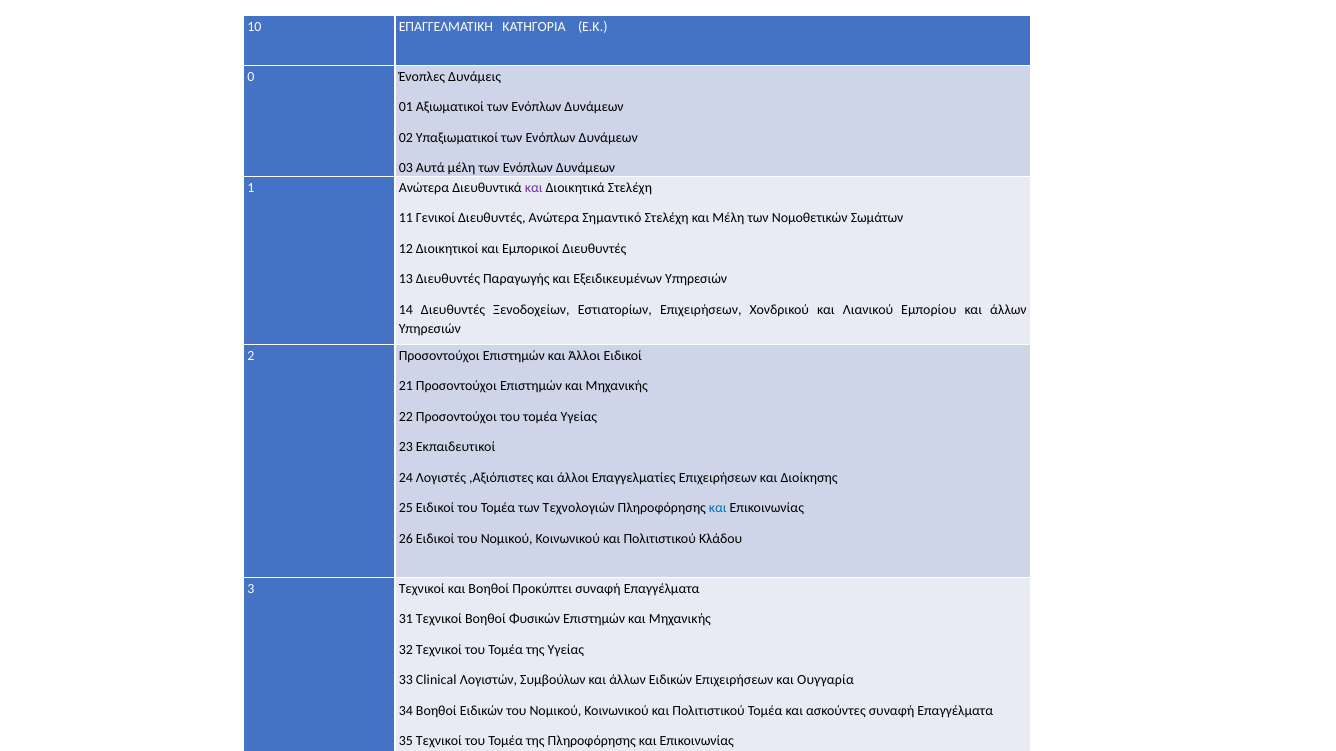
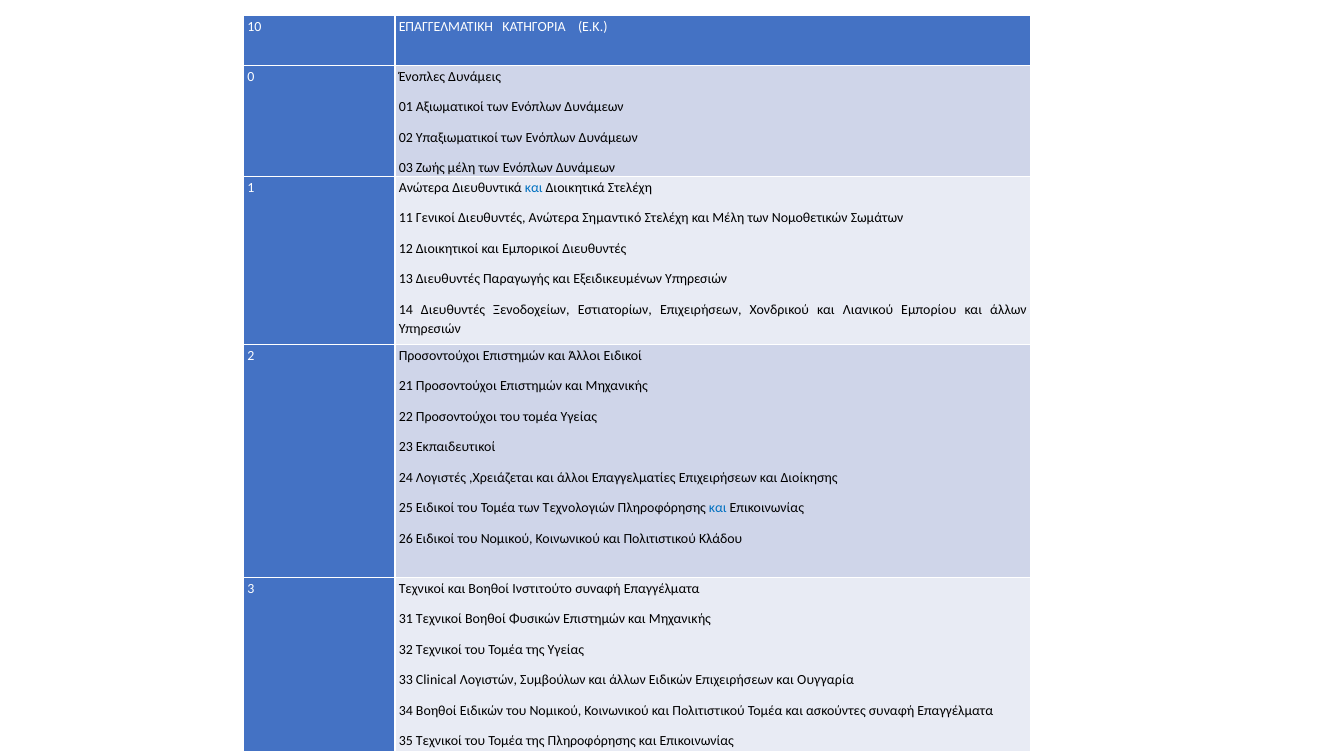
Αυτά: Αυτά -> Ζωής
και at (534, 188) colour: purple -> blue
,Αξιόπιστες: ,Αξιόπιστες -> ,Χρειάζεται
Προκύπτει: Προκύπτει -> Ινστιτούτο
